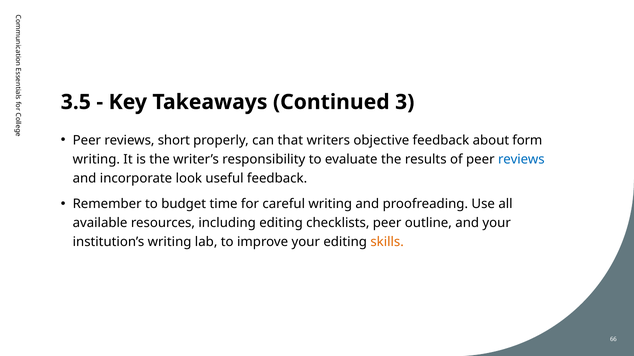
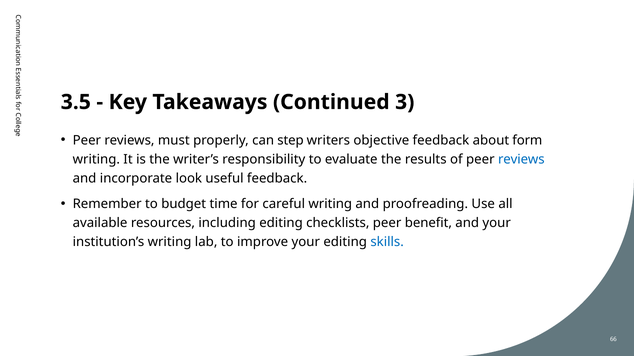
short: short -> must
that: that -> step
outline: outline -> benefit
skills colour: orange -> blue
